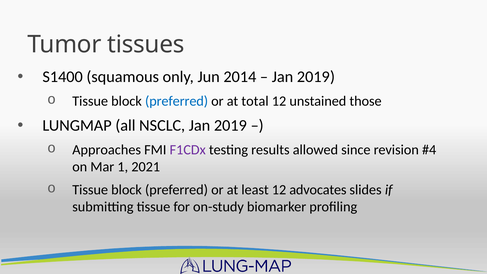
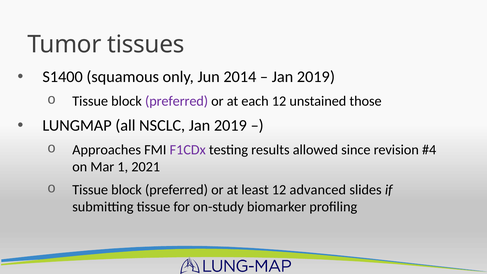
preferred at (177, 101) colour: blue -> purple
total: total -> each
advocates: advocates -> advanced
